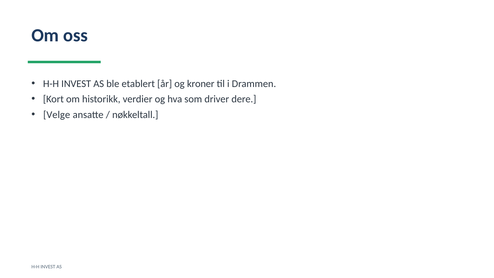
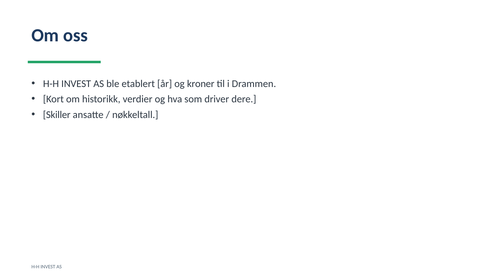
Velge: Velge -> Skiller
